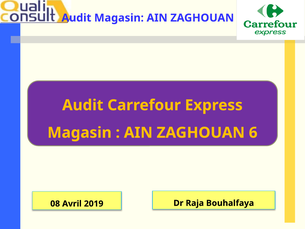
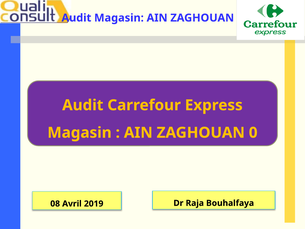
6: 6 -> 0
